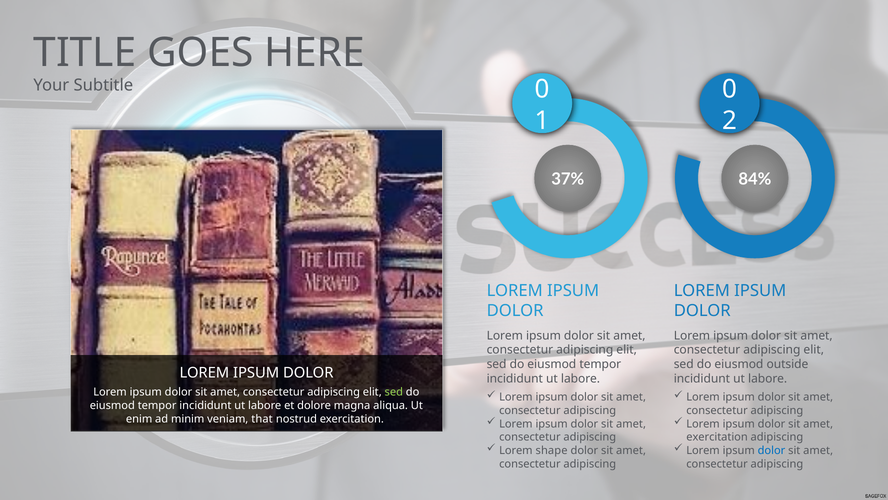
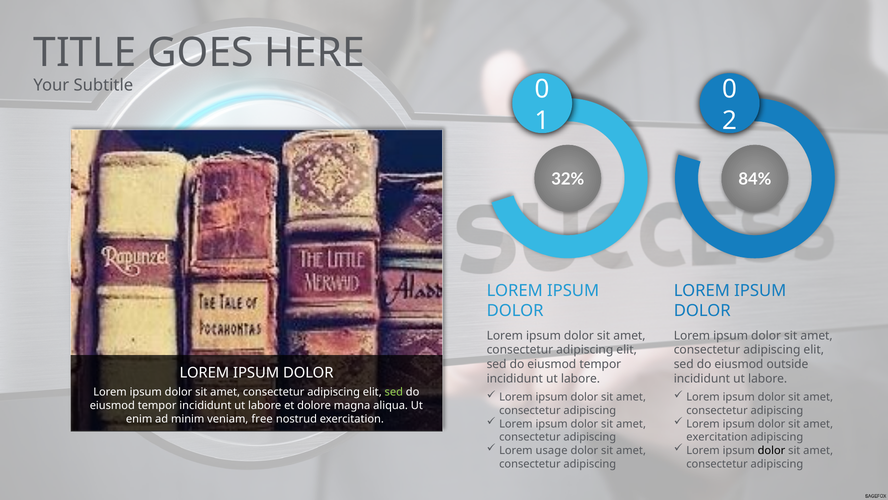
37%: 37% -> 32%
that: that -> free
shape: shape -> usage
dolor at (771, 450) colour: blue -> black
